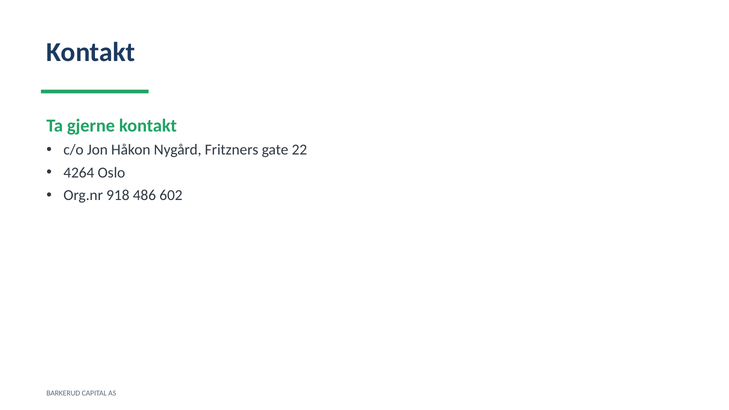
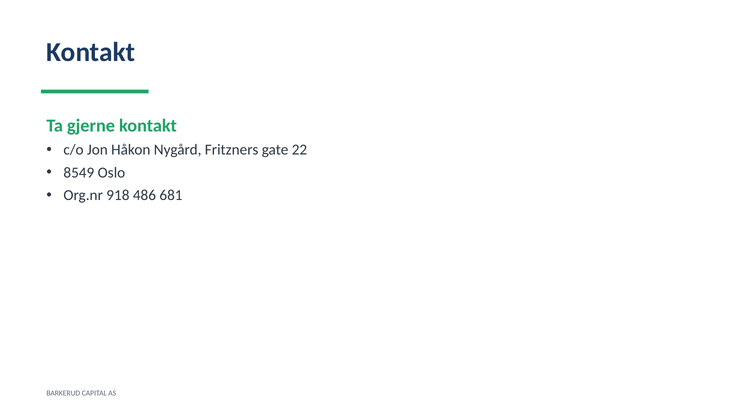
4264: 4264 -> 8549
602: 602 -> 681
